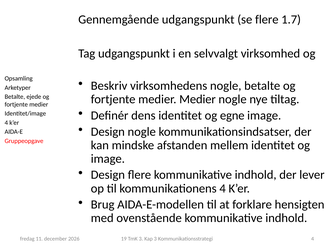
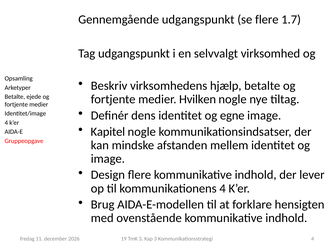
virksomhedens nogle: nogle -> hjælp
medier Medier: Medier -> Hvilken
Design at (108, 132): Design -> Kapitel
